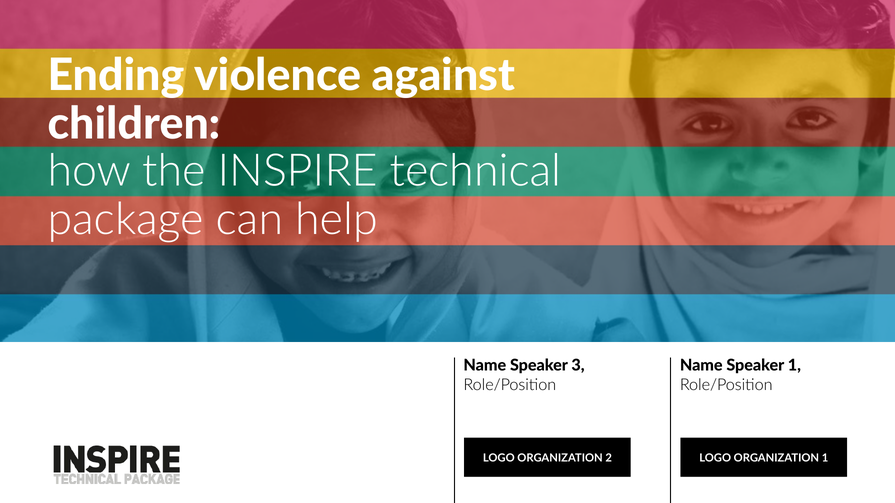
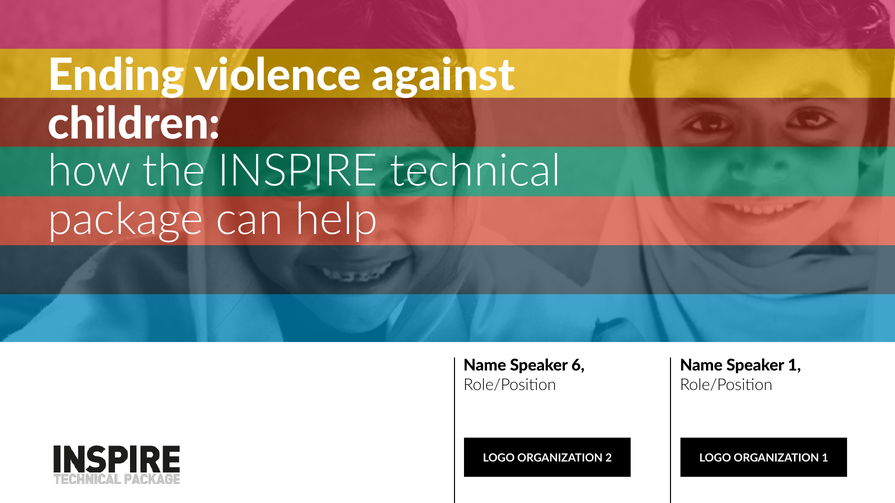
3: 3 -> 6
